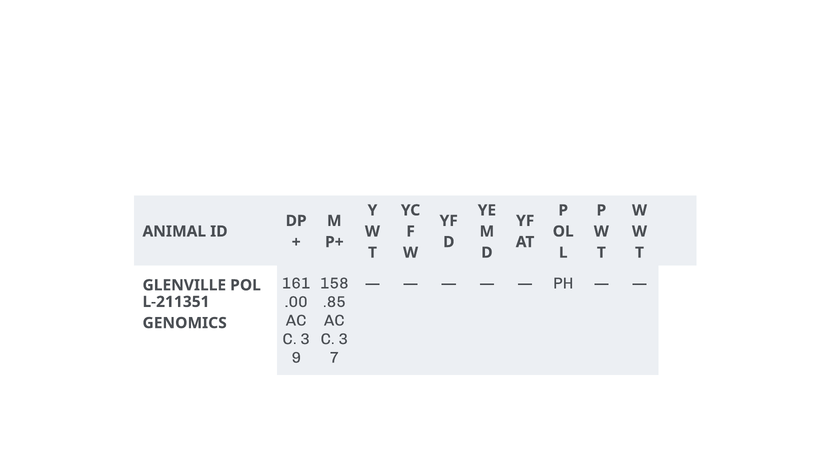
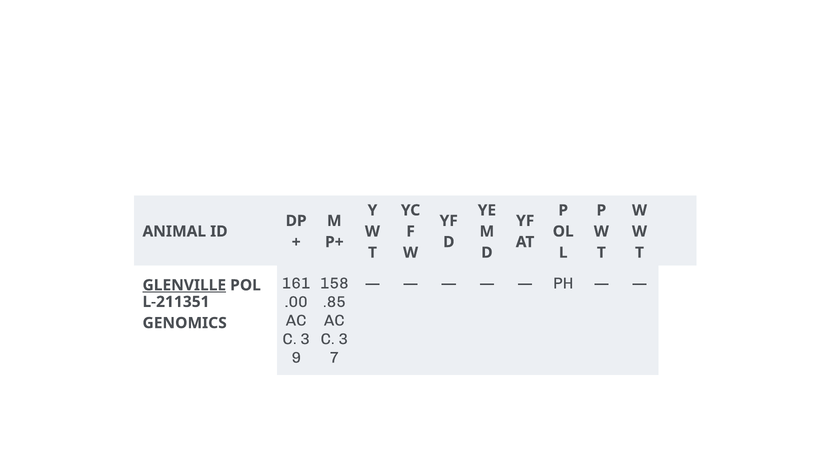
GLENVILLE underline: none -> present
